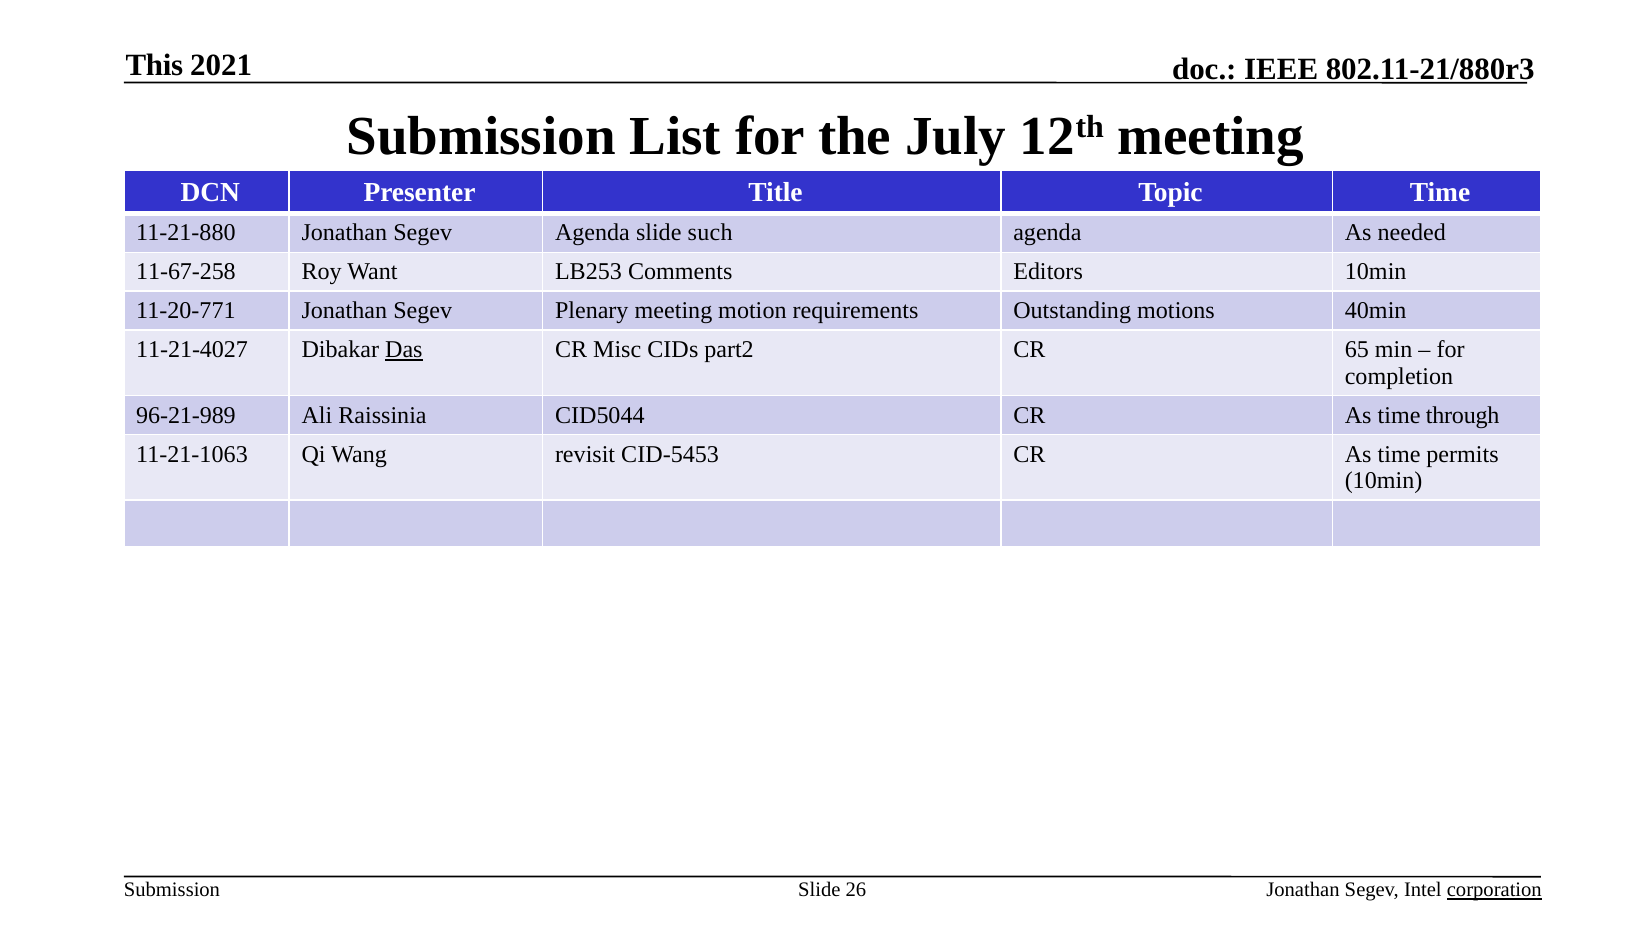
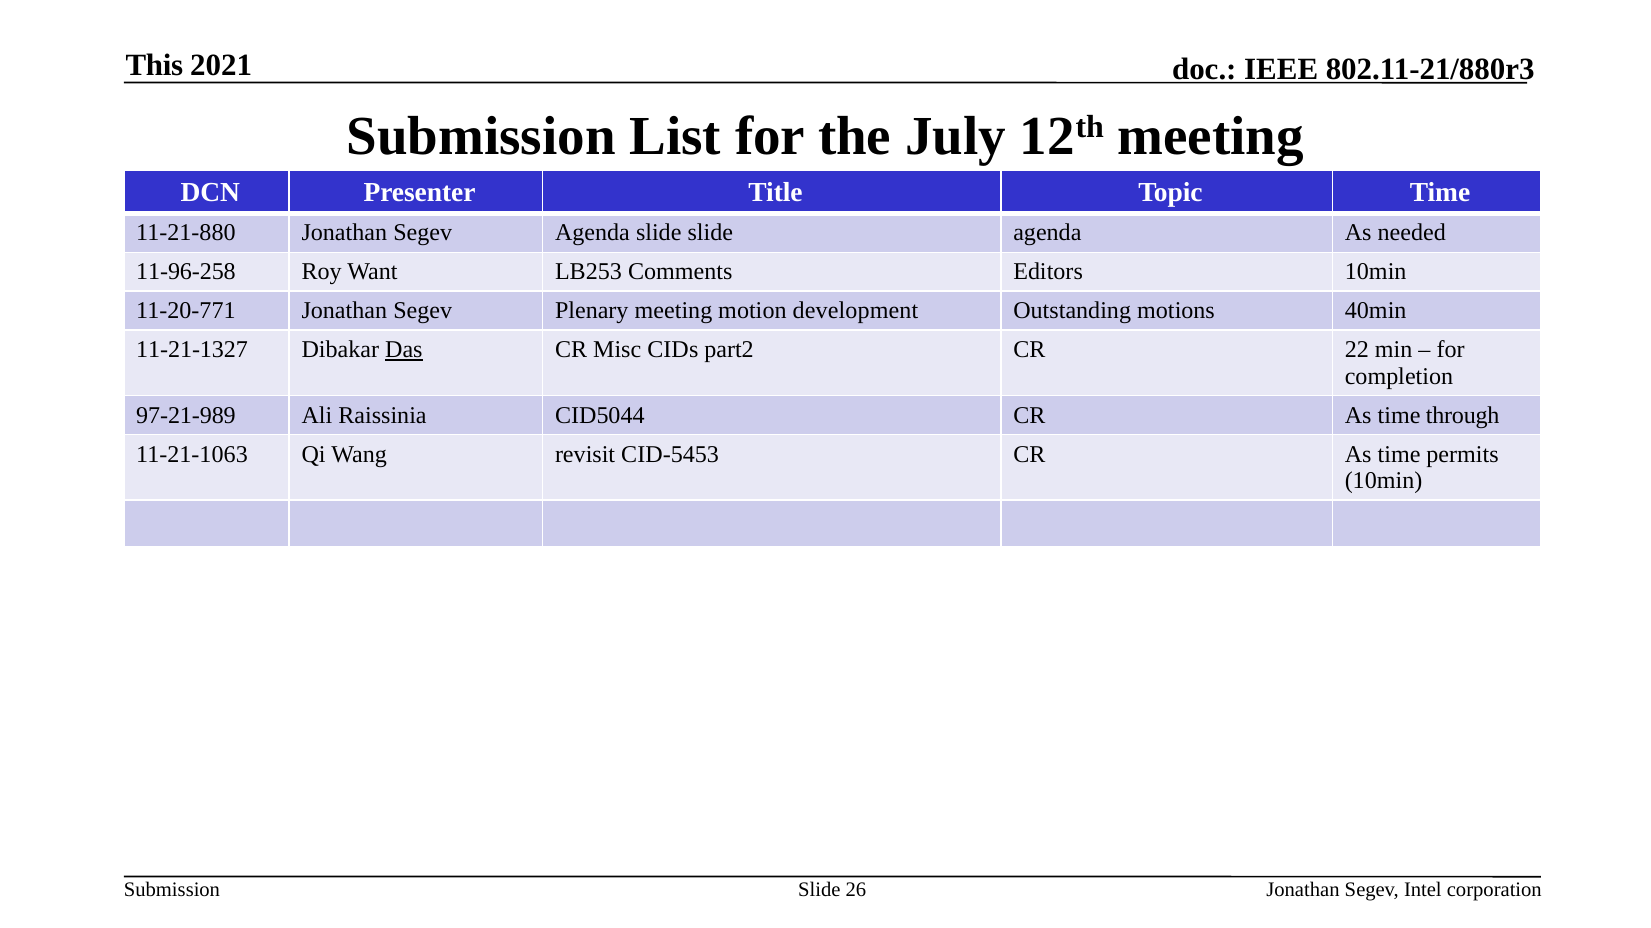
slide such: such -> slide
11-67-258: 11-67-258 -> 11-96-258
requirements: requirements -> development
11-21-4027: 11-21-4027 -> 11-21-1327
65: 65 -> 22
96-21-989: 96-21-989 -> 97-21-989
corporation underline: present -> none
